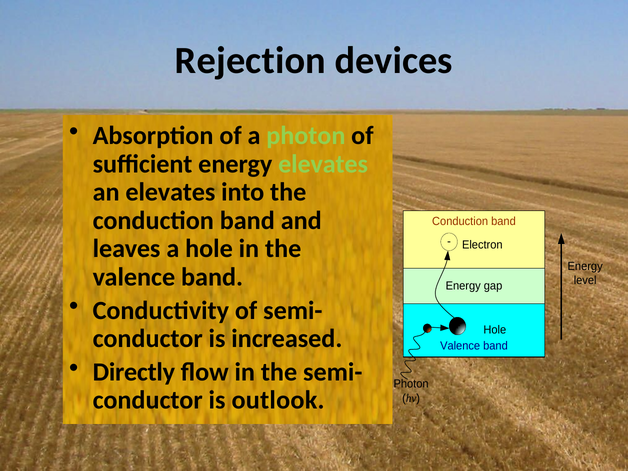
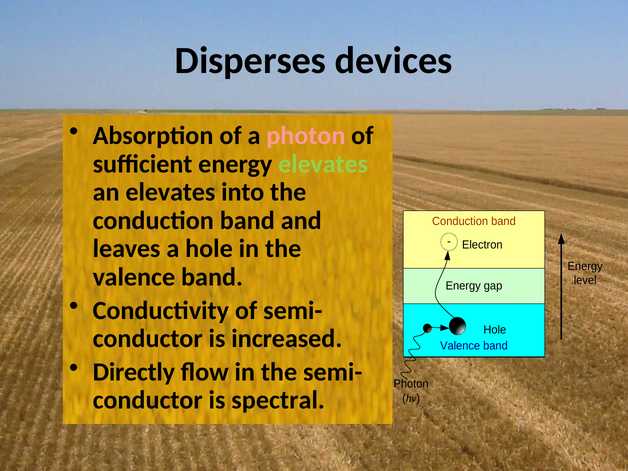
Rejection: Rejection -> Disperses
photon at (306, 136) colour: light green -> pink
outlook: outlook -> spectral
